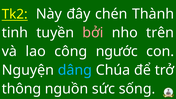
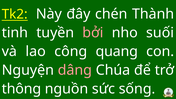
trên: trên -> suối
ngước: ngước -> quang
dâng colour: light blue -> pink
